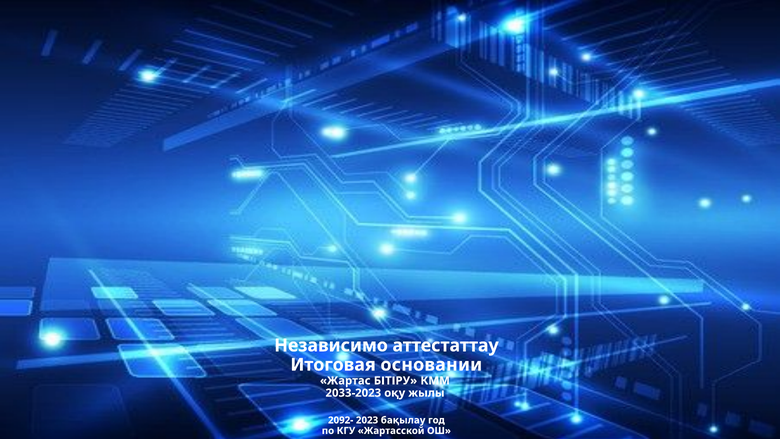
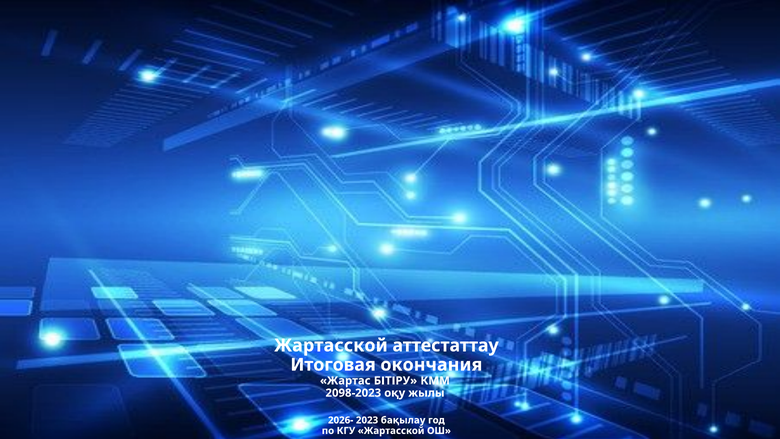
Независимо at (331, 345): Независимо -> Жартасской
основании: основании -> окончания
2033-2023: 2033-2023 -> 2098-2023
2092-: 2092- -> 2026-
